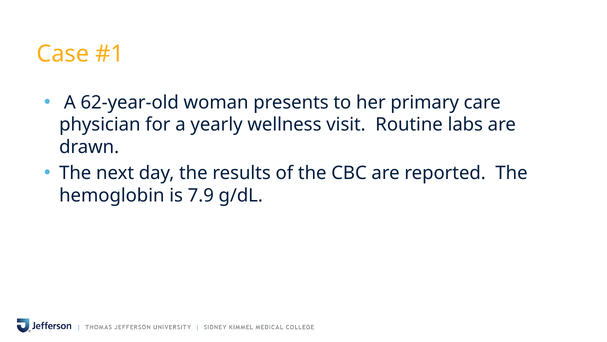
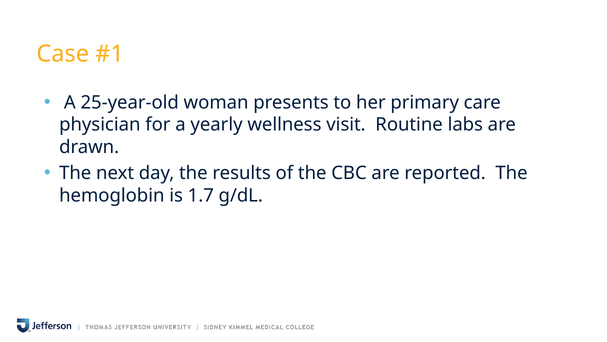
62-year-old: 62-year-old -> 25-year-old
7.9: 7.9 -> 1.7
